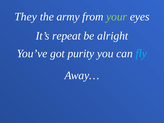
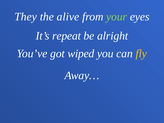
army: army -> alive
purity: purity -> wiped
fly colour: light blue -> yellow
